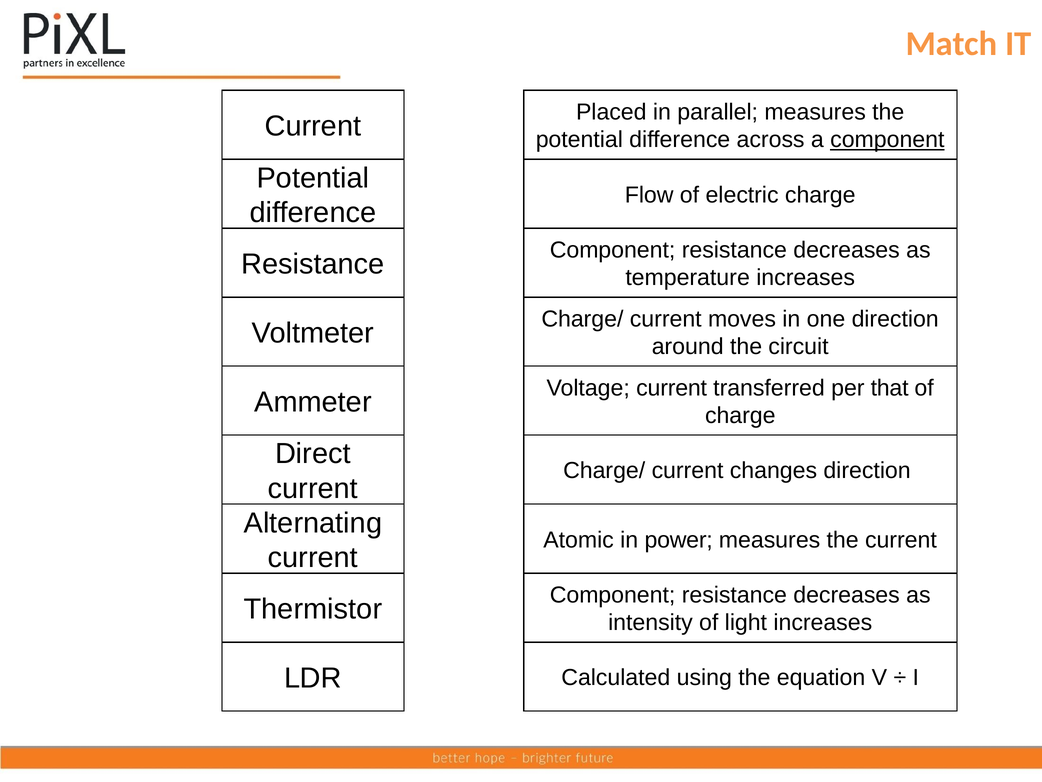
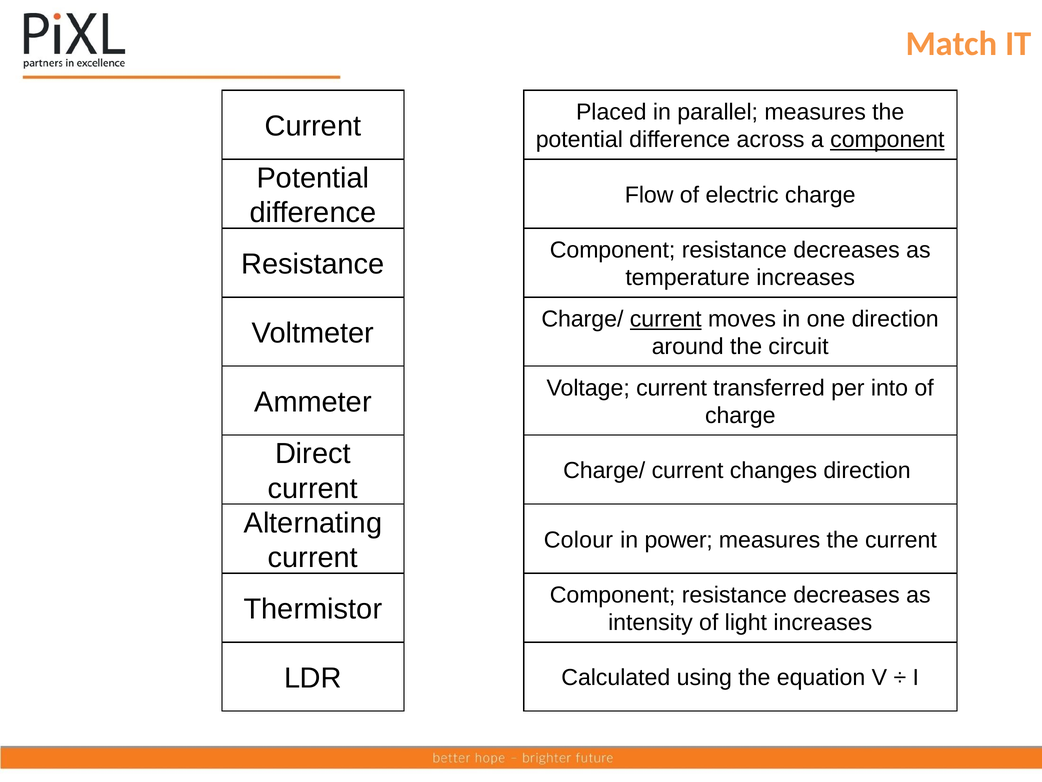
current at (666, 319) underline: none -> present
that: that -> into
Atomic: Atomic -> Colour
